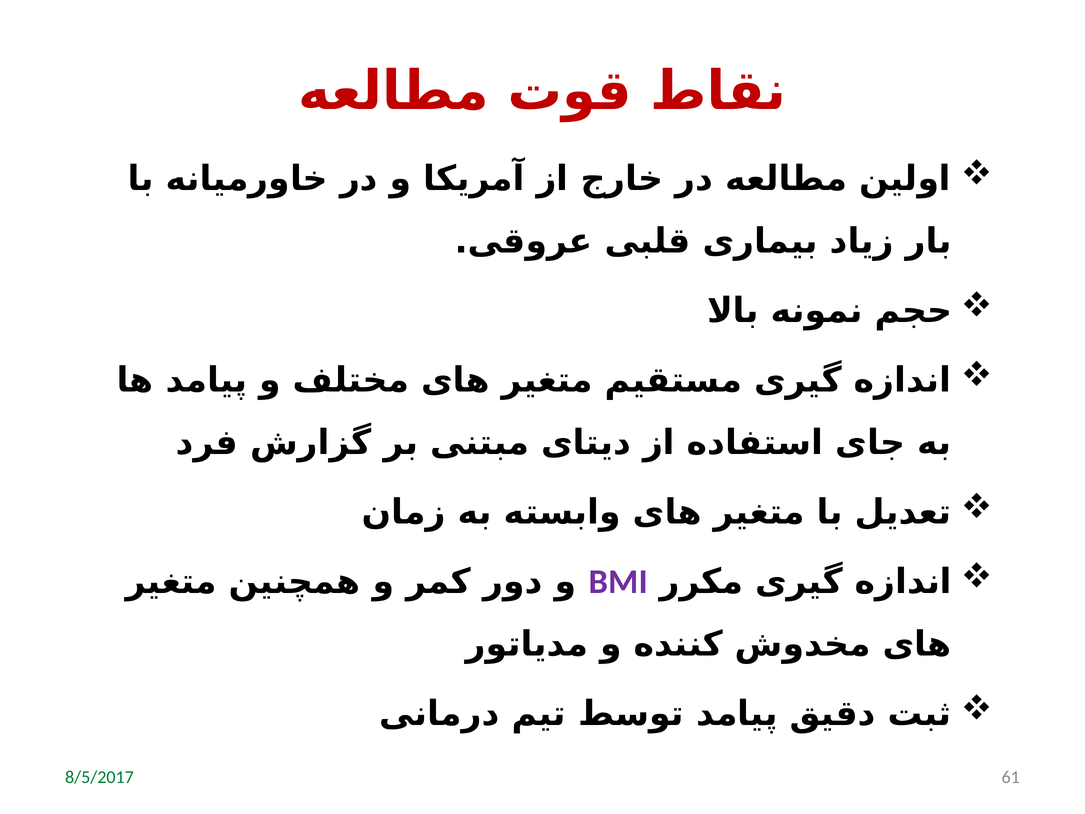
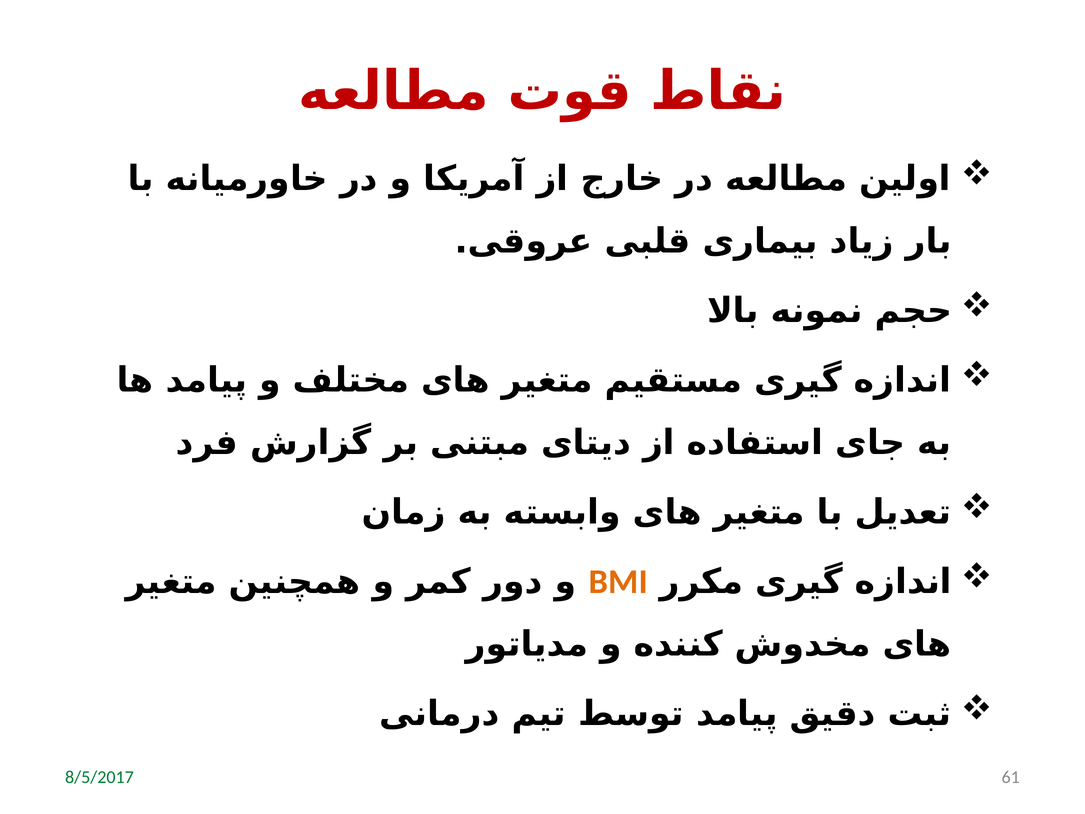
BMI colour: purple -> orange
